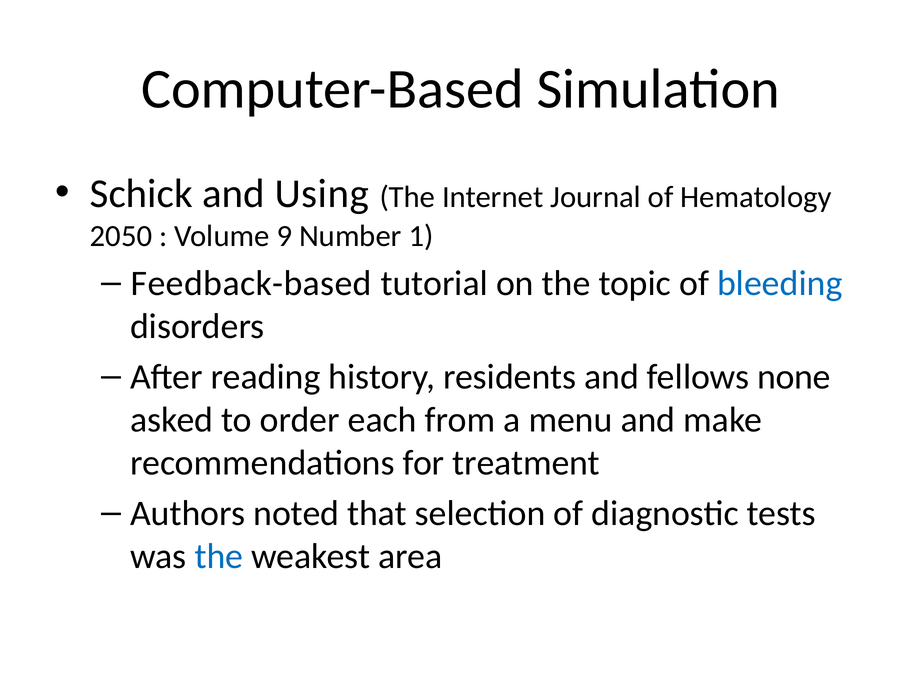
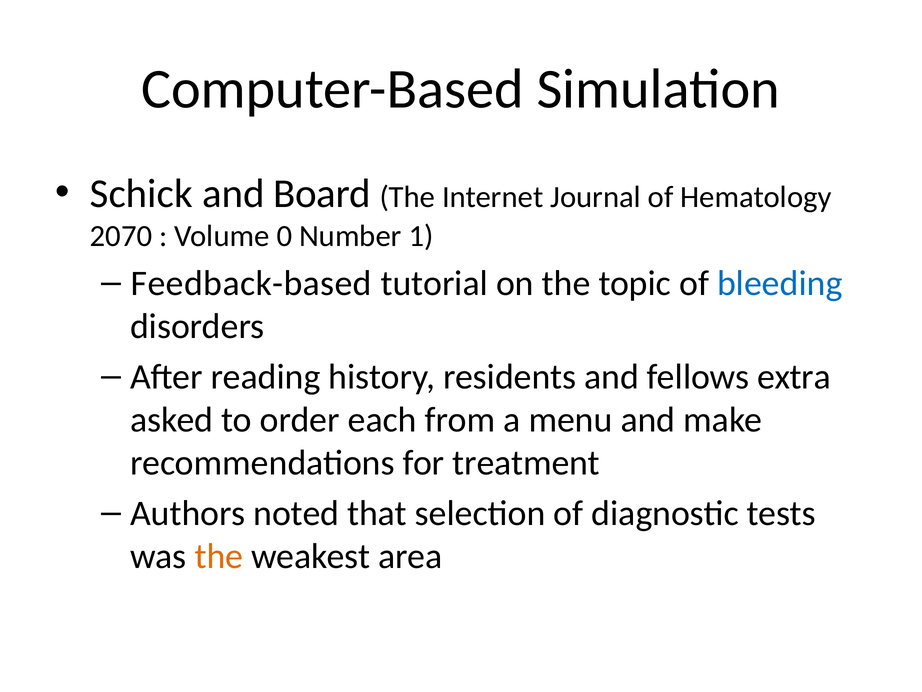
Using: Using -> Board
2050: 2050 -> 2070
9: 9 -> 0
none: none -> extra
the at (219, 556) colour: blue -> orange
